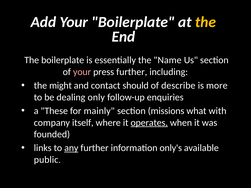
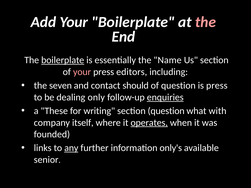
the at (206, 22) colour: yellow -> pink
boilerplate at (63, 60) underline: none -> present
press further: further -> editors
might: might -> seven
of describe: describe -> question
is more: more -> press
enquiries underline: none -> present
mainly: mainly -> writing
section missions: missions -> question
public: public -> senior
